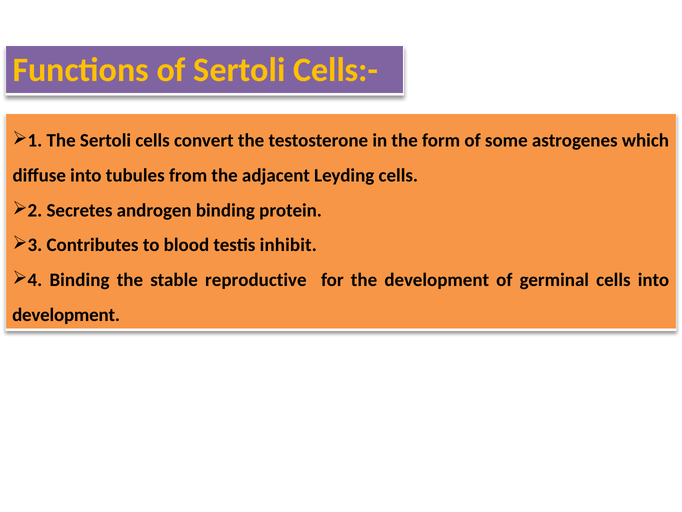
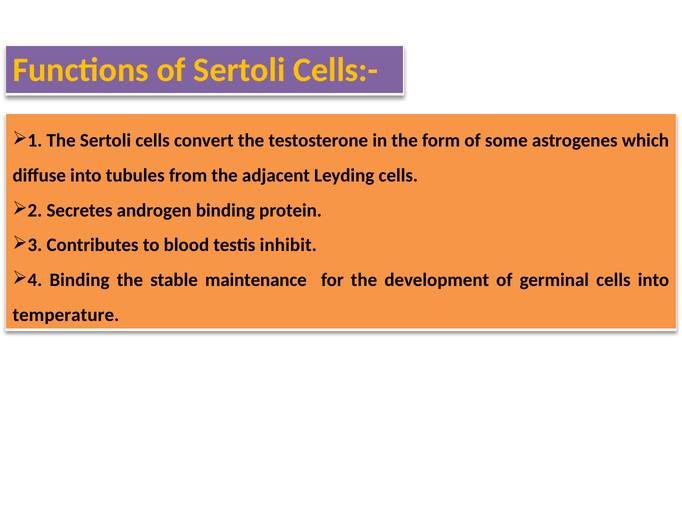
reproductive: reproductive -> maintenance
development at (66, 314): development -> temperature
